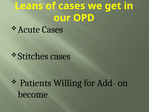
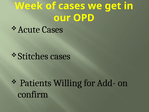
Leans: Leans -> Week
become: become -> confirm
